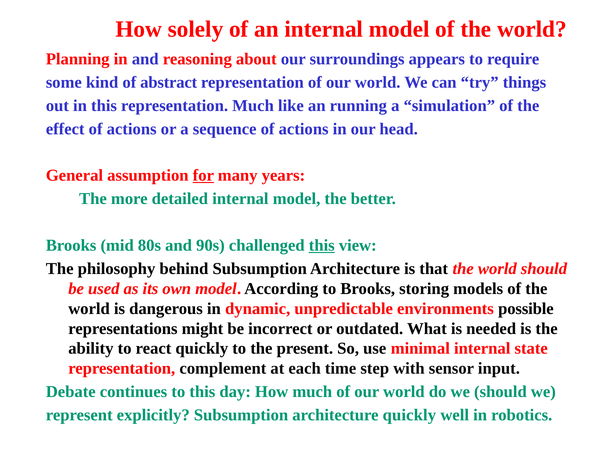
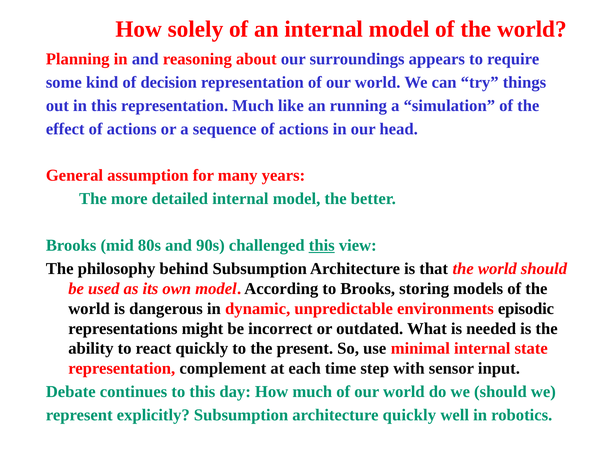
abstract: abstract -> decision
for underline: present -> none
possible: possible -> episodic
